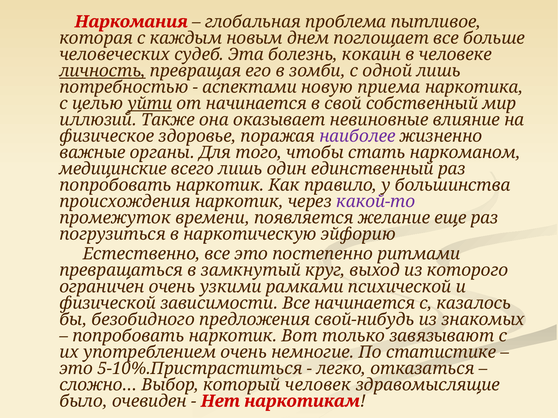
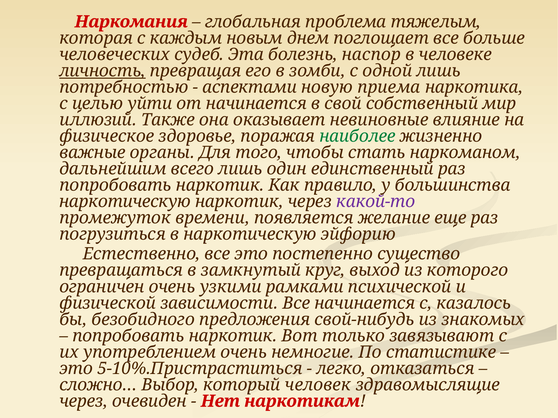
пытливое: пытливое -> тяжелым
кокаин: кокаин -> наспор
уйти underline: present -> none
наиболее colour: purple -> green
медицинские: медицинские -> дальнейшим
происхождения at (125, 202): происхождения -> наркотическую
ритмами: ритмами -> существо
было at (83, 402): было -> через
